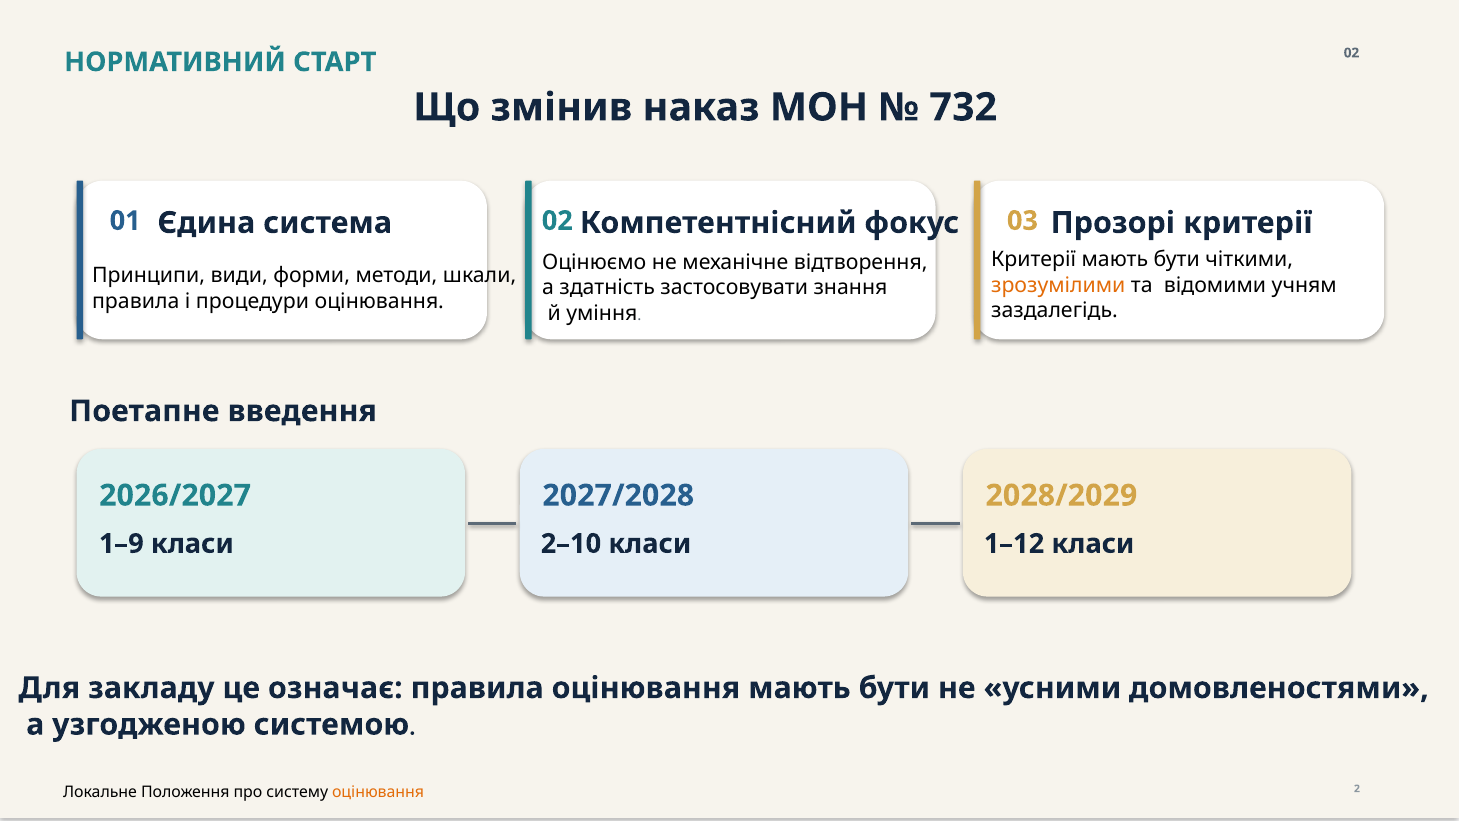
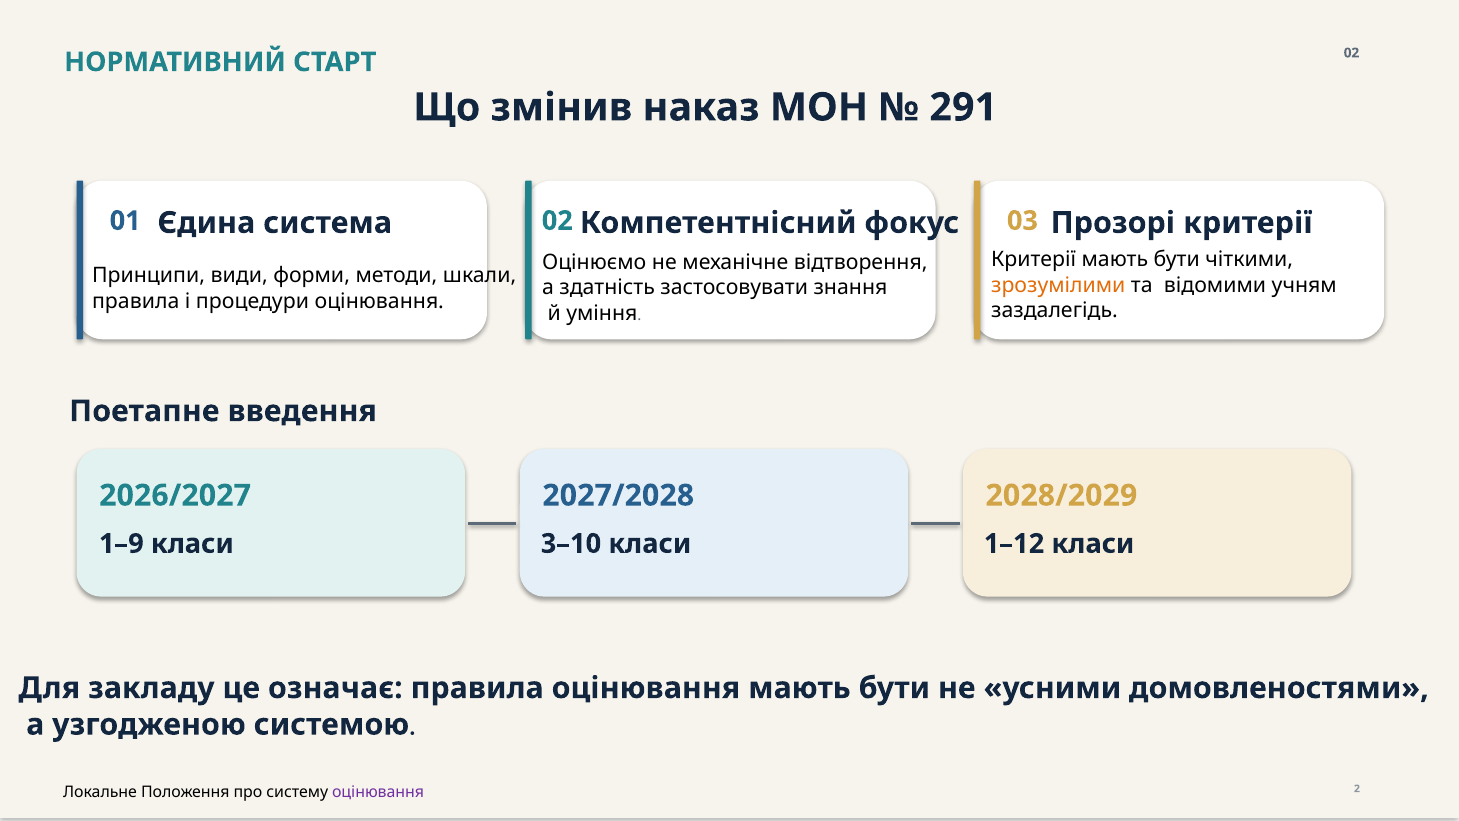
732: 732 -> 291
2–10: 2–10 -> 3–10
оцінювання at (378, 792) colour: orange -> purple
